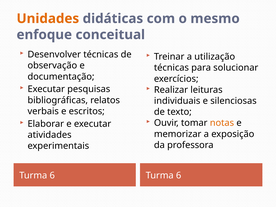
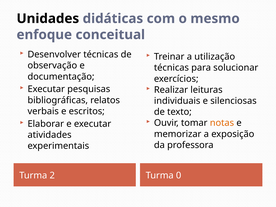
Unidades colour: orange -> black
6 at (52, 175): 6 -> 2
6 at (179, 175): 6 -> 0
